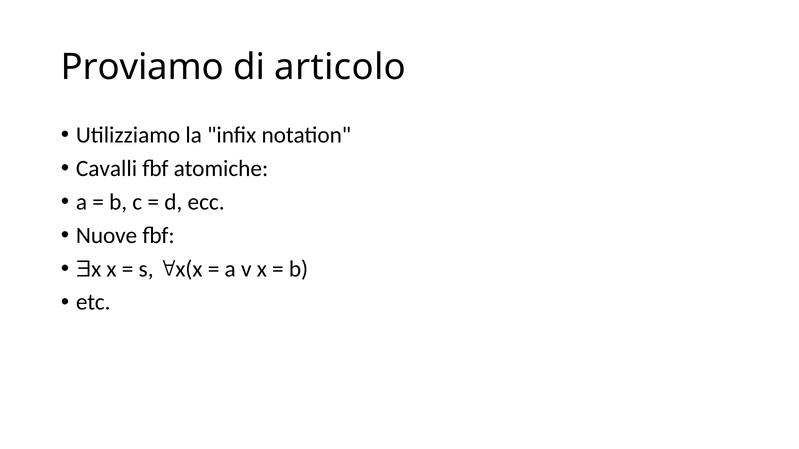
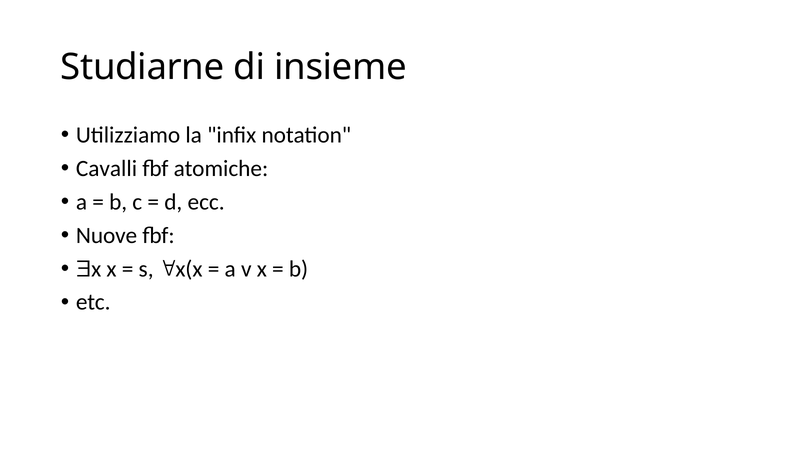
Proviamo: Proviamo -> Studiarne
articolo: articolo -> insieme
